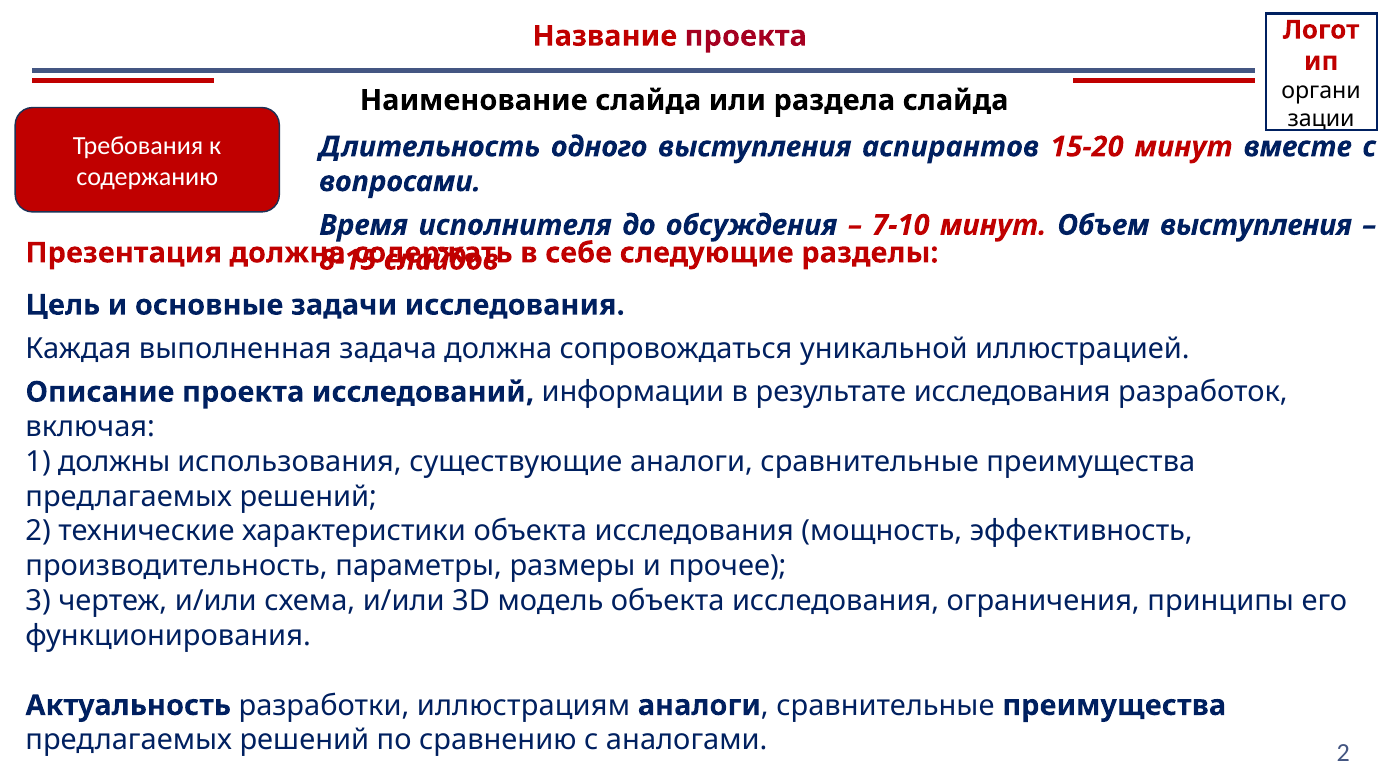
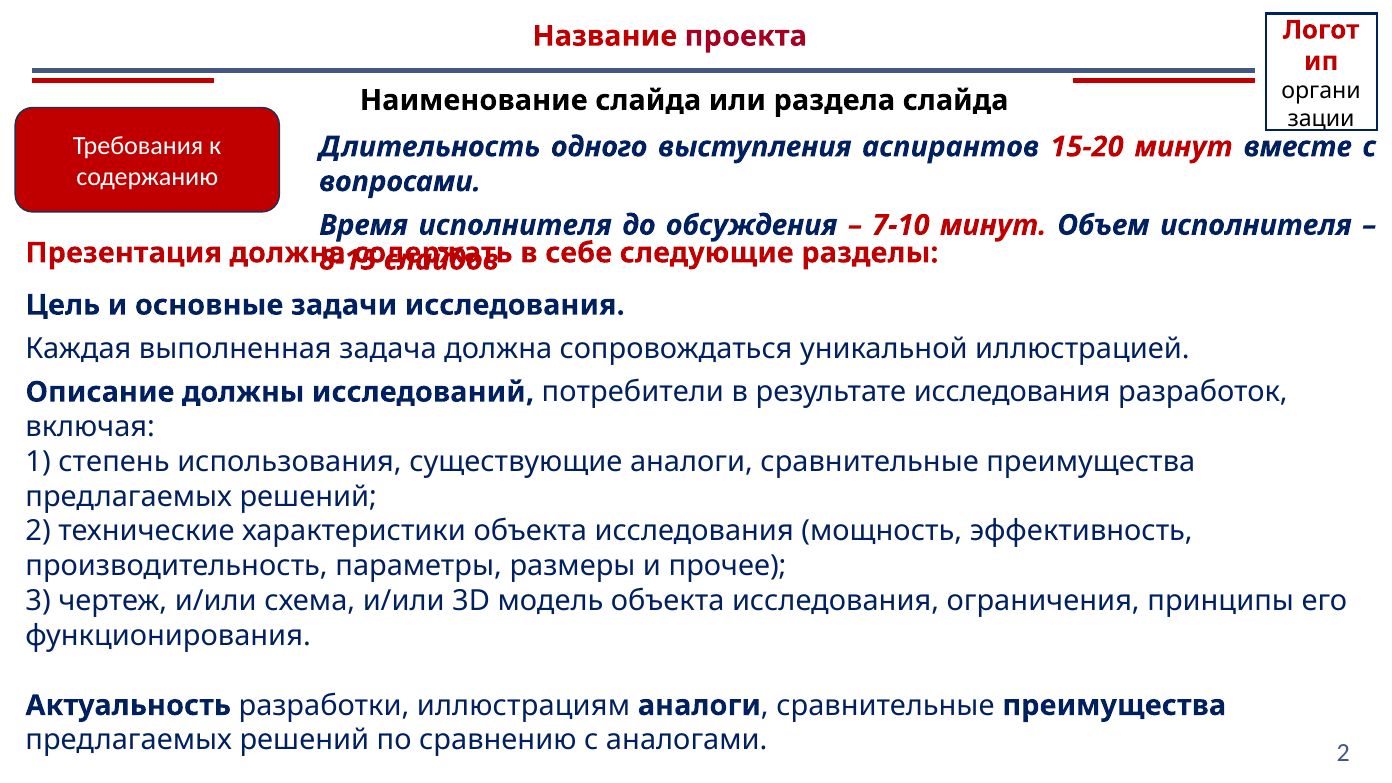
Объем выступления: выступления -> исполнителя
Описание проекта: проекта -> должны
исследований информации: информации -> потребители
должны: должны -> степень
